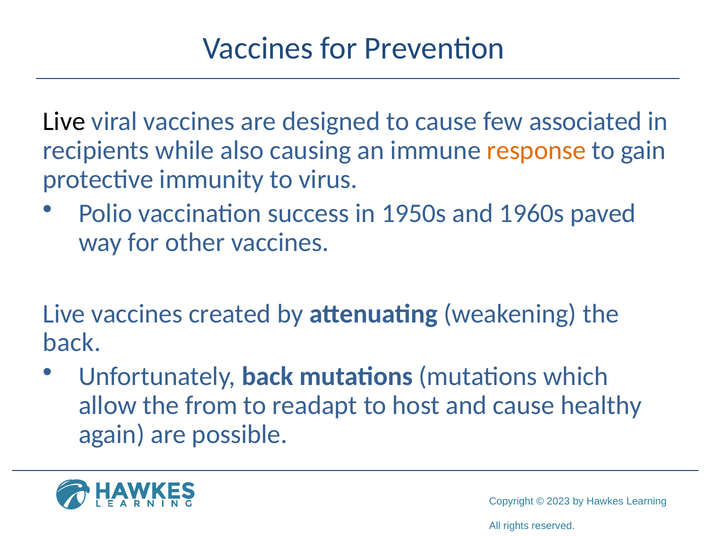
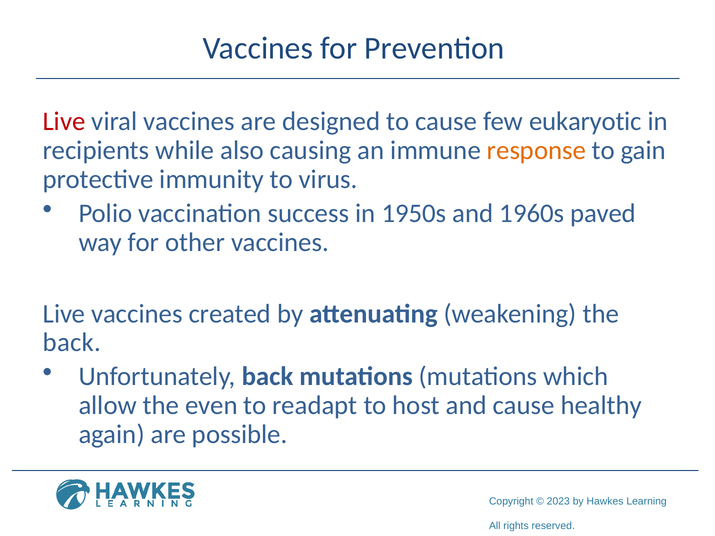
Live at (64, 122) colour: black -> red
associated: associated -> eukaryotic
from: from -> even
